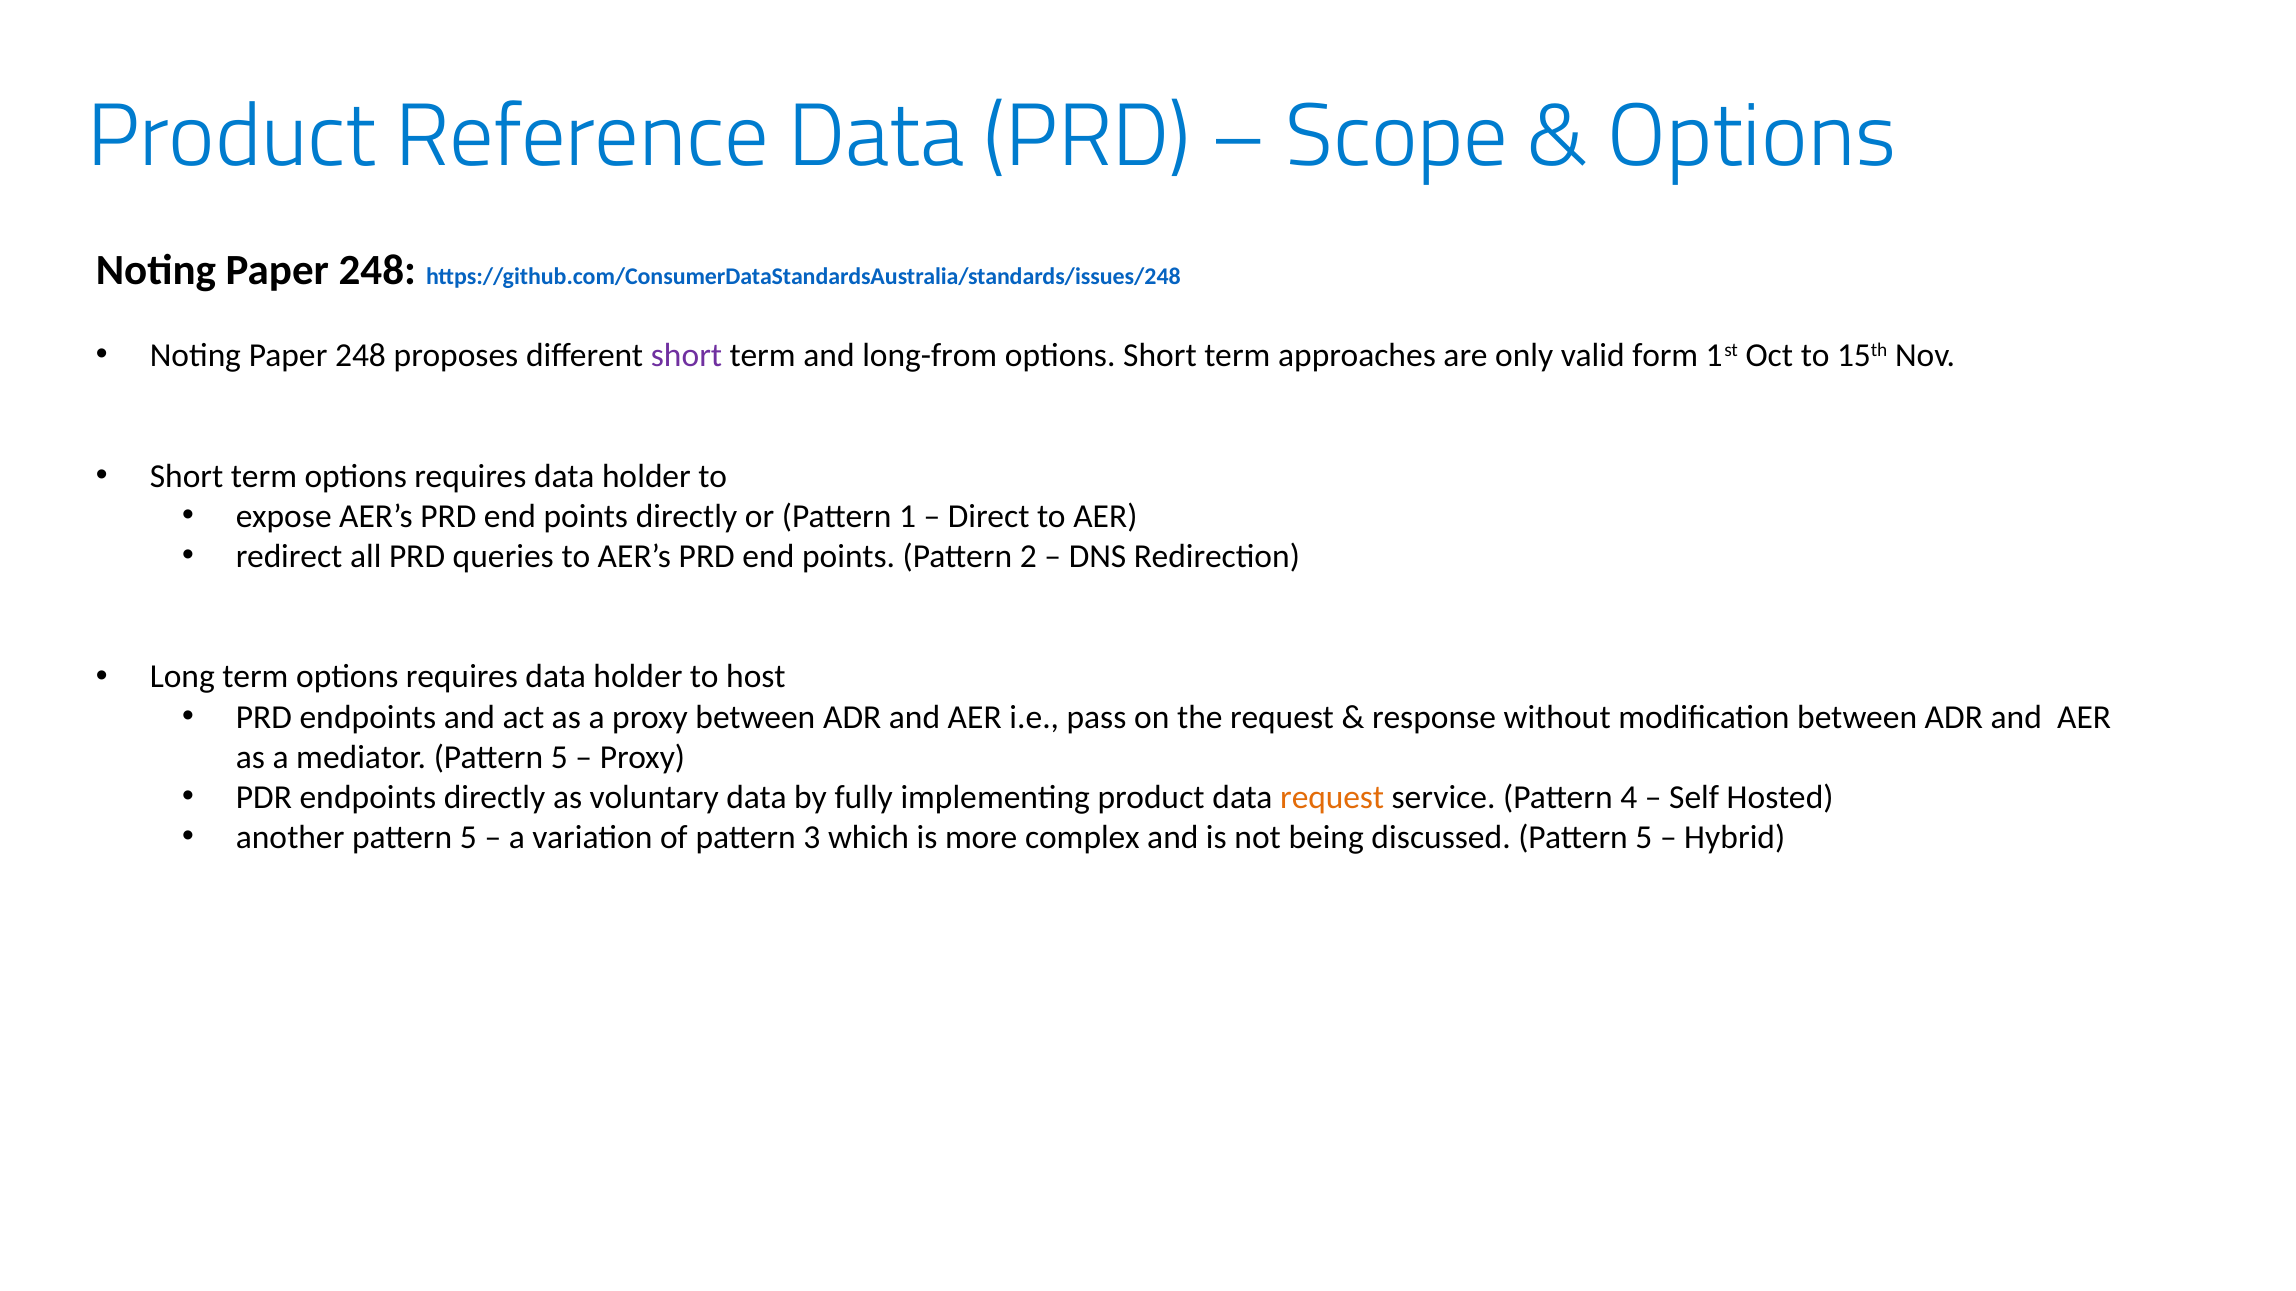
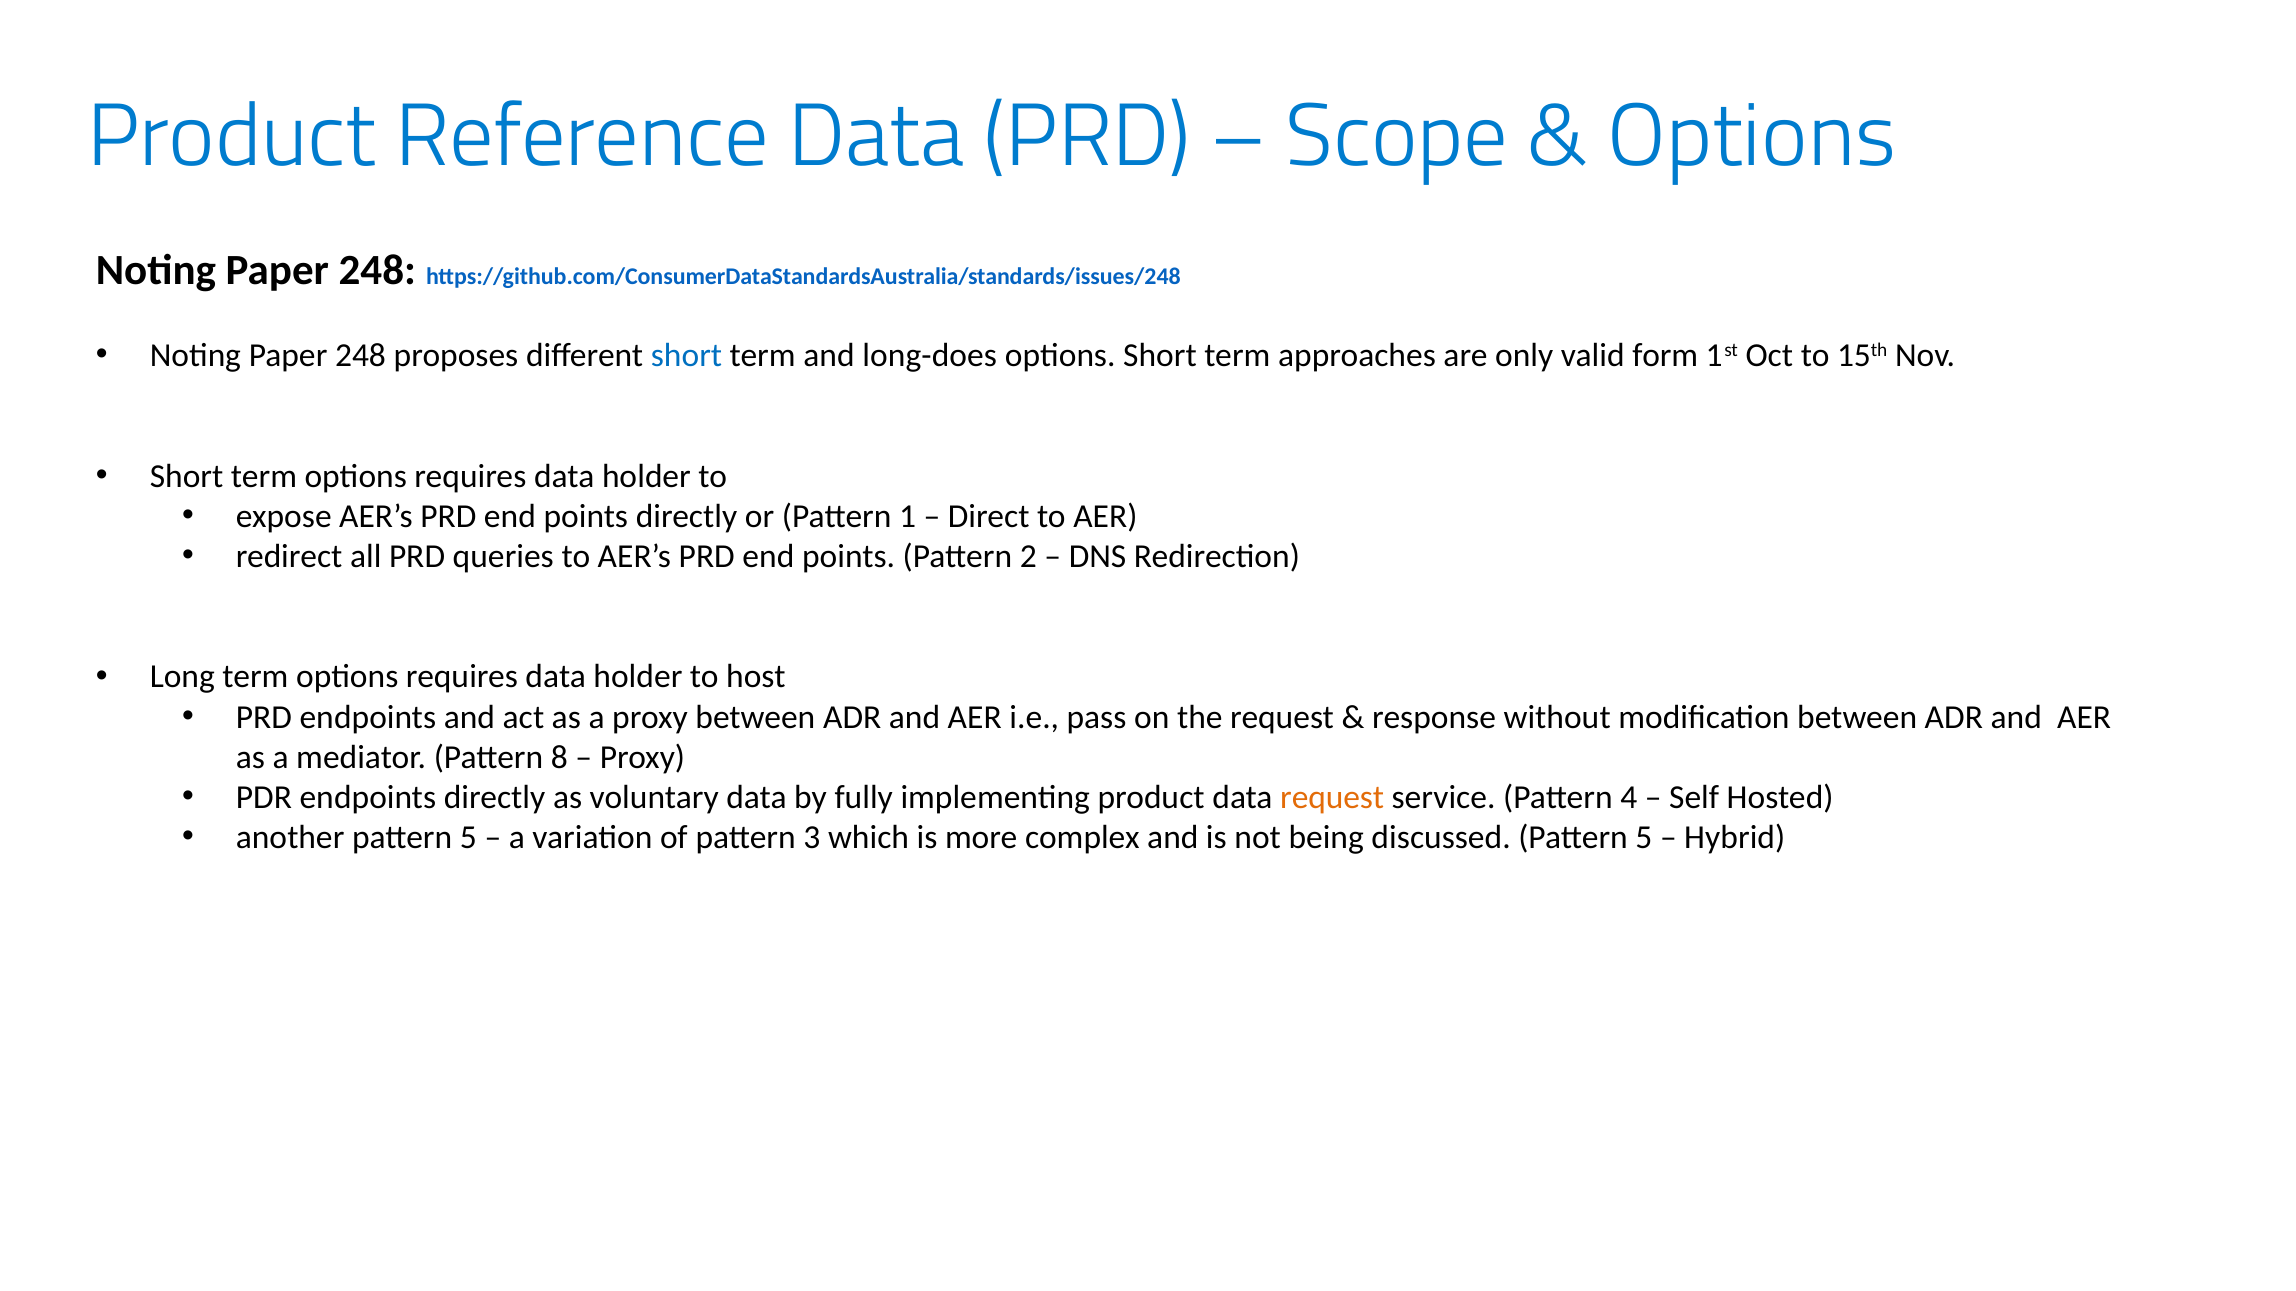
short at (686, 356) colour: purple -> blue
long-from: long-from -> long-does
mediator Pattern 5: 5 -> 8
